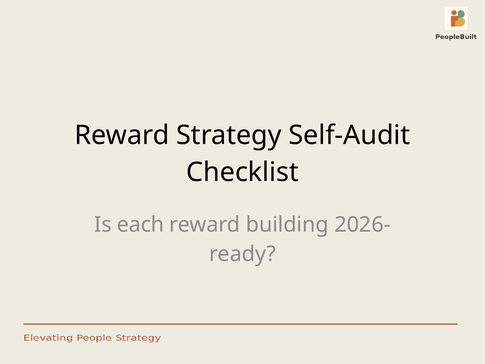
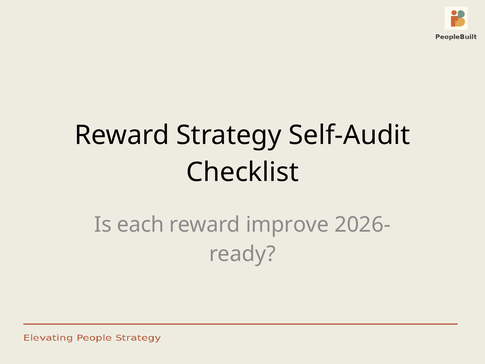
building: building -> improve
